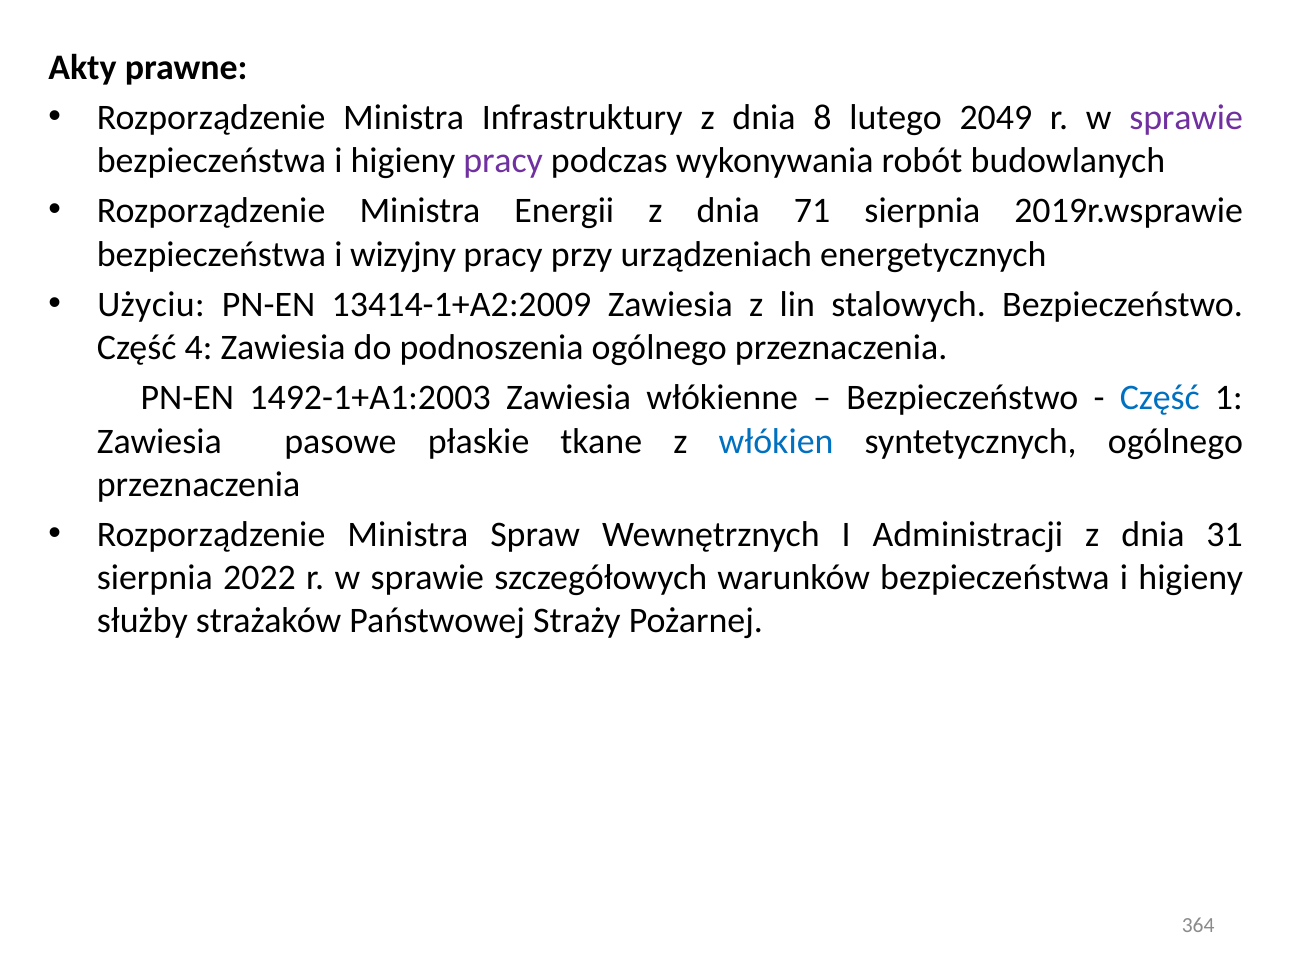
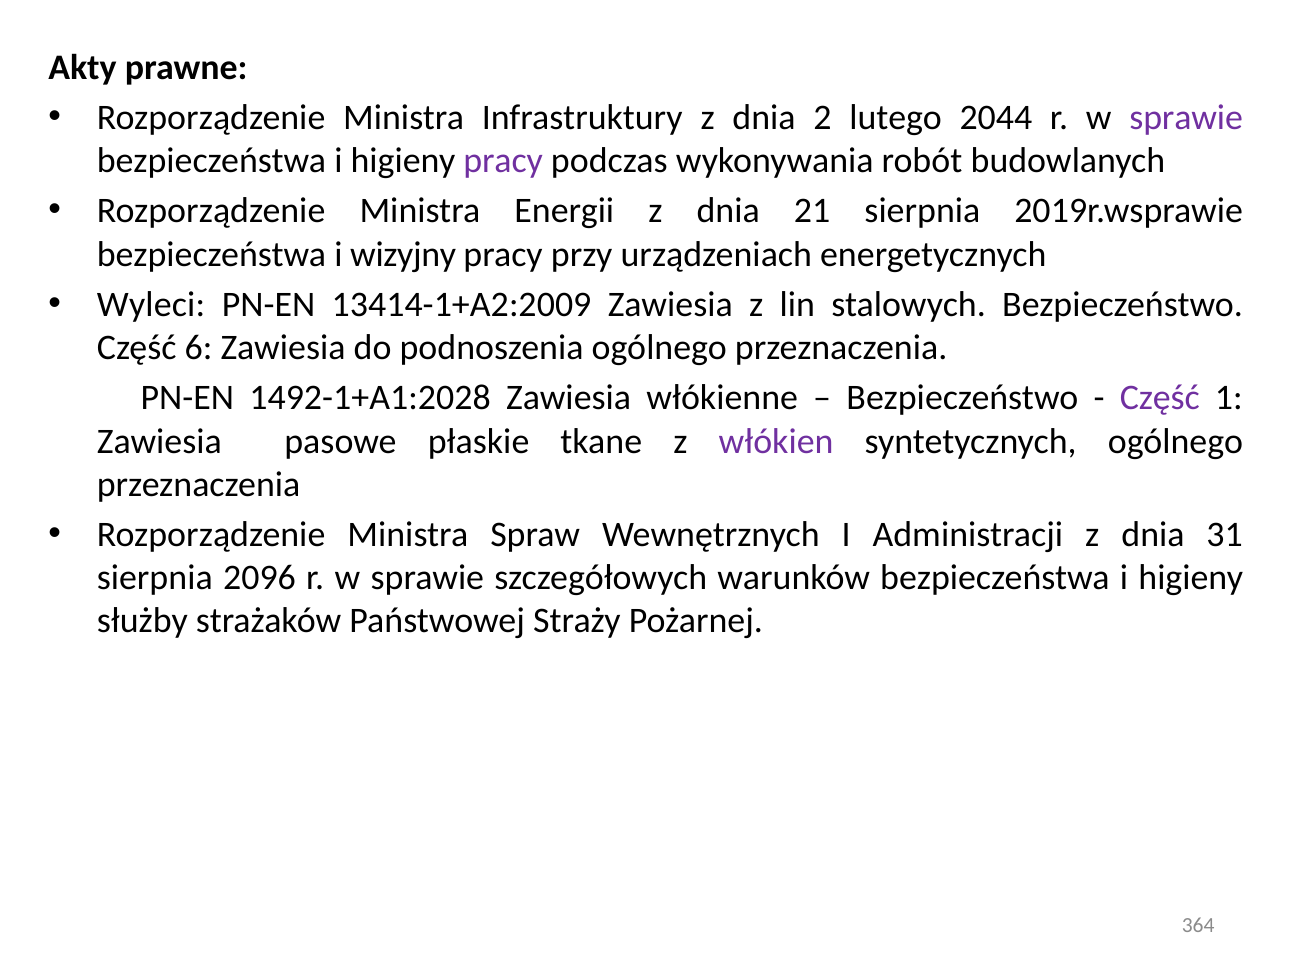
8: 8 -> 2
2049: 2049 -> 2044
71: 71 -> 21
Użyciu: Użyciu -> Wyleci
4: 4 -> 6
1492-1+A1:2003: 1492-1+A1:2003 -> 1492-1+A1:2028
Część at (1160, 398) colour: blue -> purple
włókien colour: blue -> purple
2022: 2022 -> 2096
